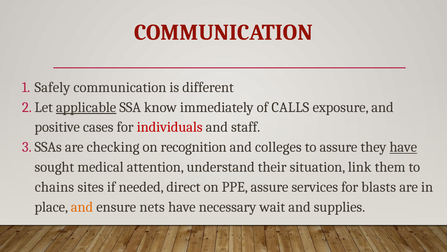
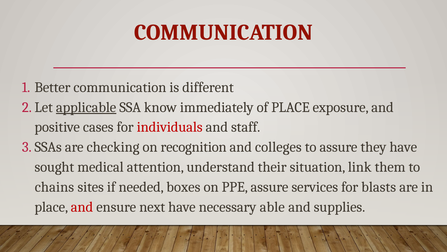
Safely: Safely -> Better
of CALLS: CALLS -> PLACE
have at (403, 147) underline: present -> none
direct: direct -> boxes
and at (82, 207) colour: orange -> red
nets: nets -> next
wait: wait -> able
